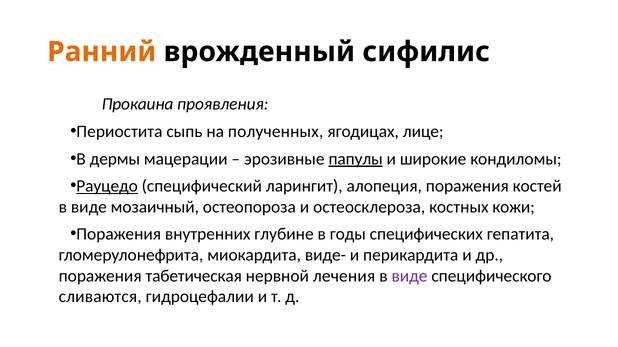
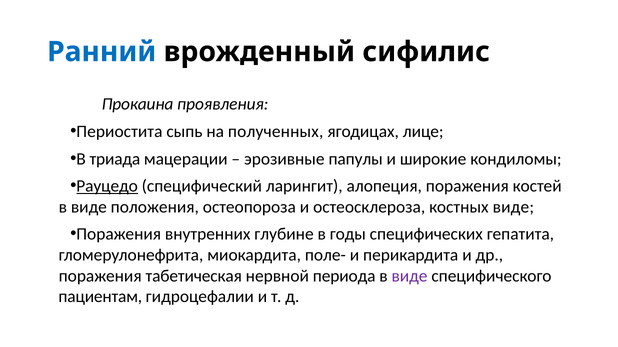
Ранний colour: orange -> blue
дермы: дермы -> триада
папулы underline: present -> none
мозаичный: мозаичный -> положения
костных кожи: кожи -> виде
виде-: виде- -> поле-
лечения: лечения -> периода
сливаются: сливаются -> пациентам
